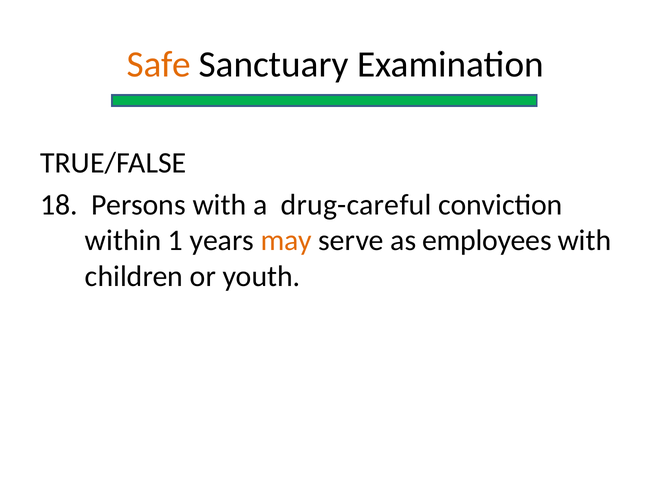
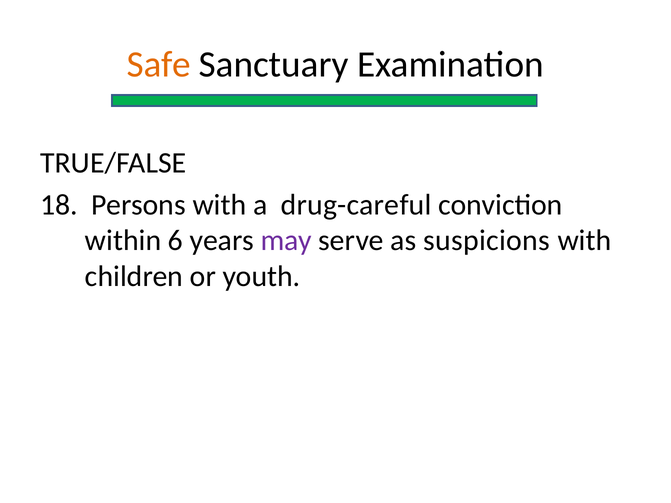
1: 1 -> 6
may colour: orange -> purple
employees: employees -> suspicions
